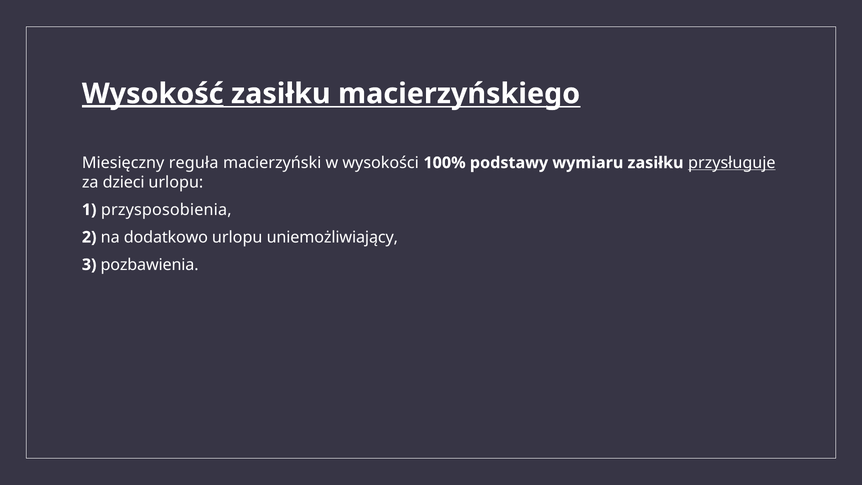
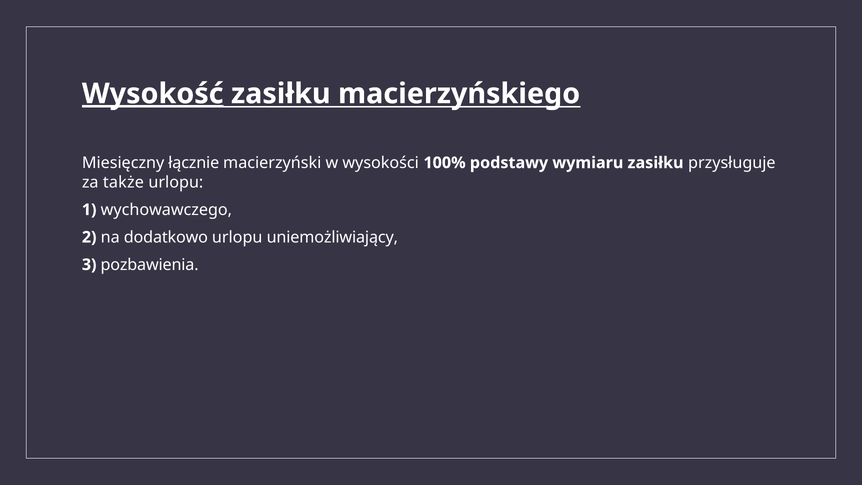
reguła: reguła -> łącznie
przysługuje underline: present -> none
dzieci: dzieci -> także
przysposobienia: przysposobienia -> wychowawczego
